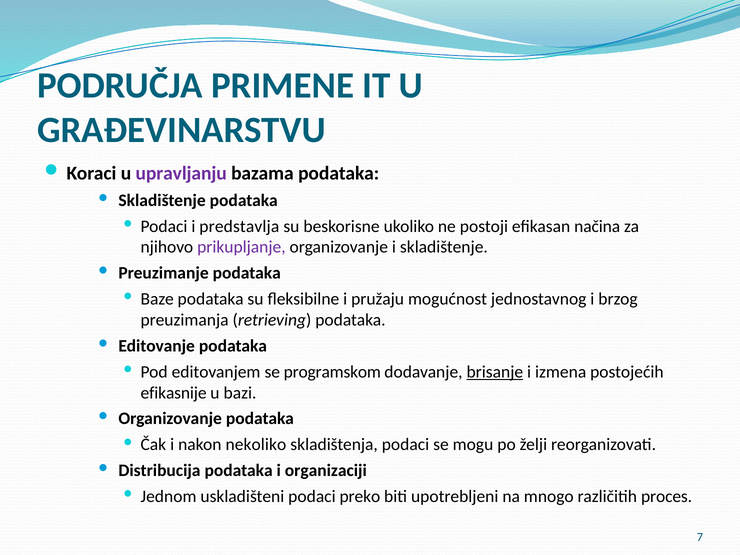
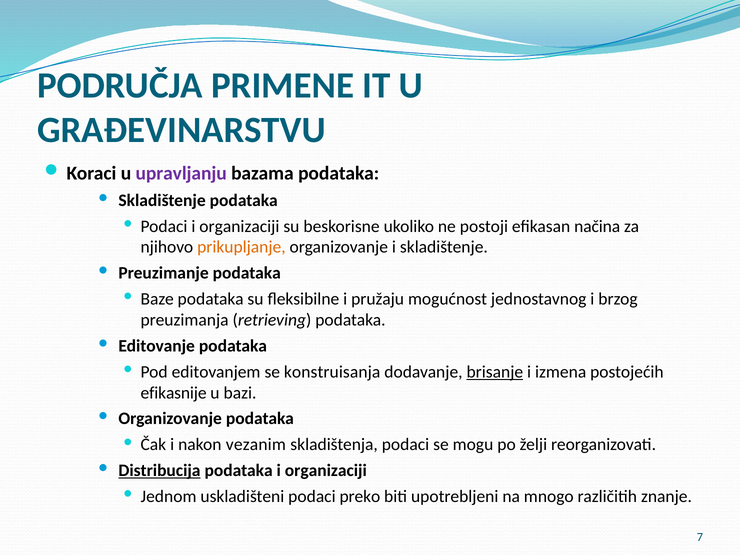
Podaci i predstavlja: predstavlja -> organizaciji
prikupljanje colour: purple -> orange
programskom: programskom -> konstruisanja
nekoliko: nekoliko -> vezanim
Distribucija underline: none -> present
proces: proces -> znanje
